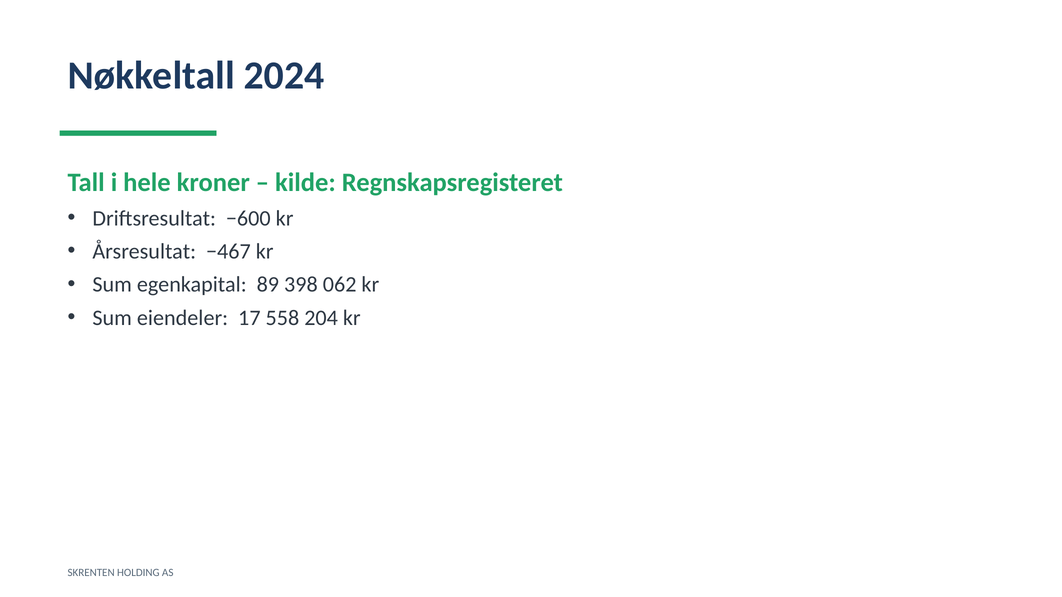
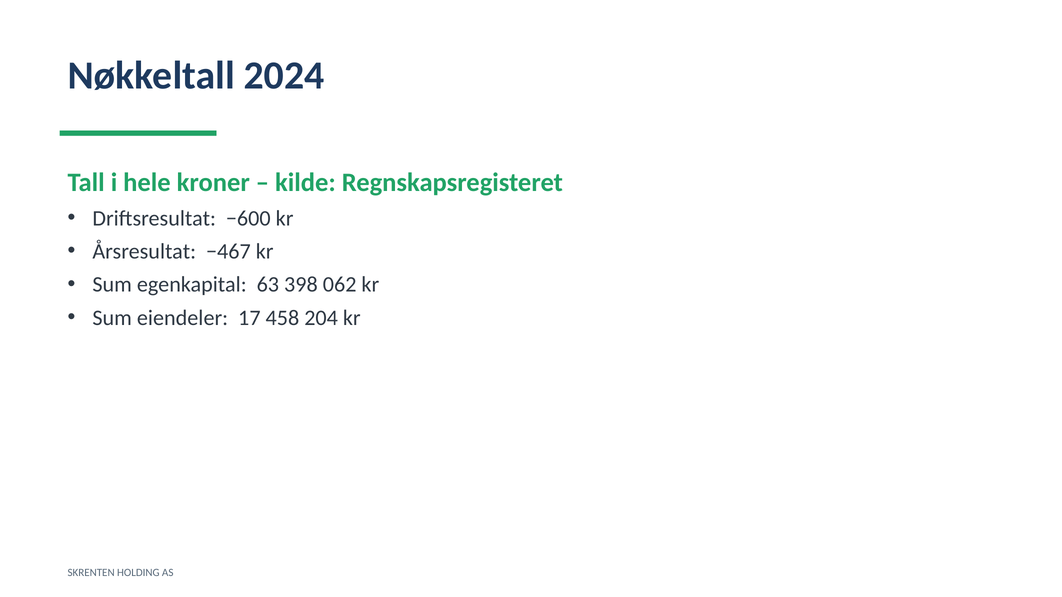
89: 89 -> 63
558: 558 -> 458
